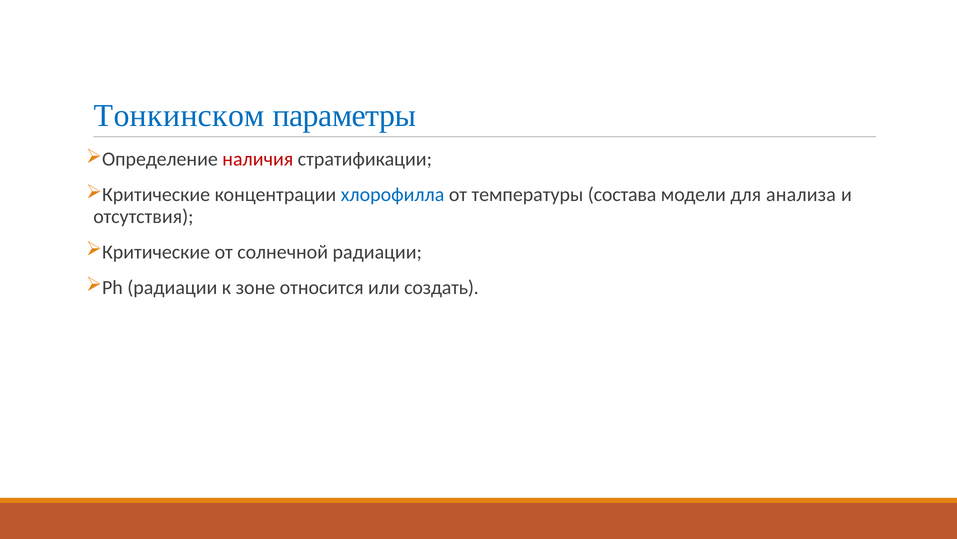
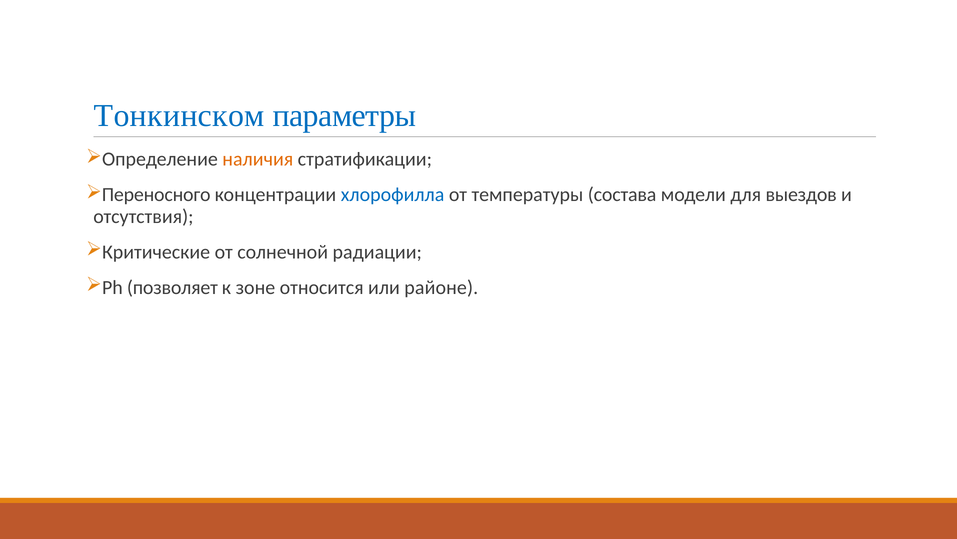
наличия colour: red -> orange
Критические at (156, 195): Критические -> Переносного
анализа: анализа -> выездов
Ph радиации: радиации -> позволяет
создать: создать -> районе
